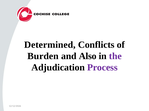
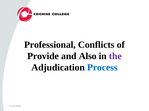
Determined: Determined -> Professional
Burden: Burden -> Provide
Process colour: purple -> blue
